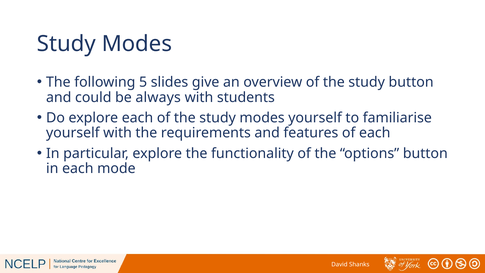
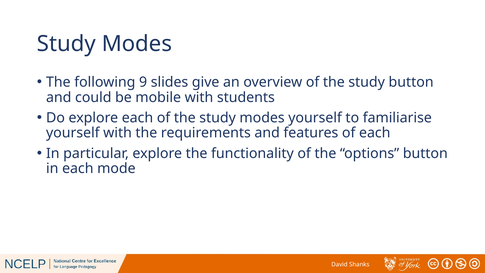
5: 5 -> 9
always: always -> mobile
